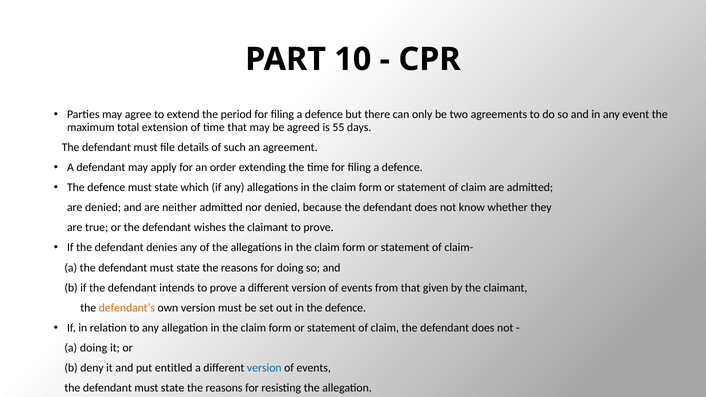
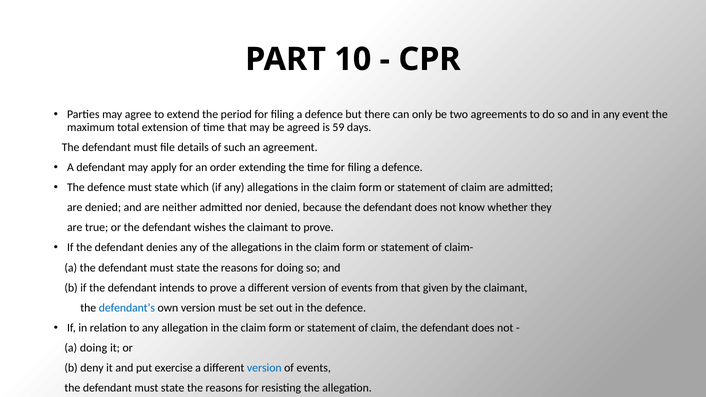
55: 55 -> 59
defendant’s colour: orange -> blue
entitled: entitled -> exercise
